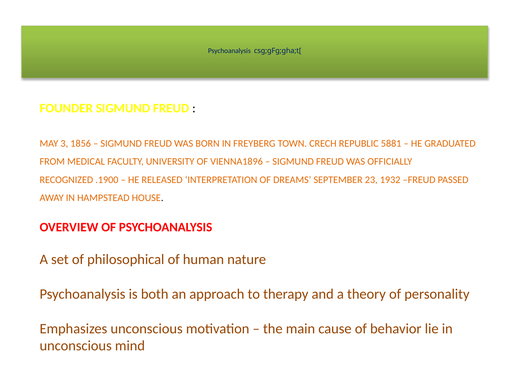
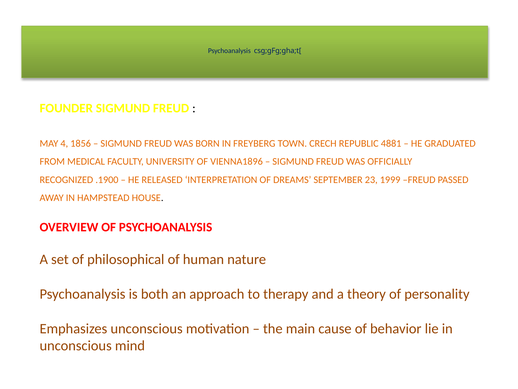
3: 3 -> 4
5881: 5881 -> 4881
1932: 1932 -> 1999
